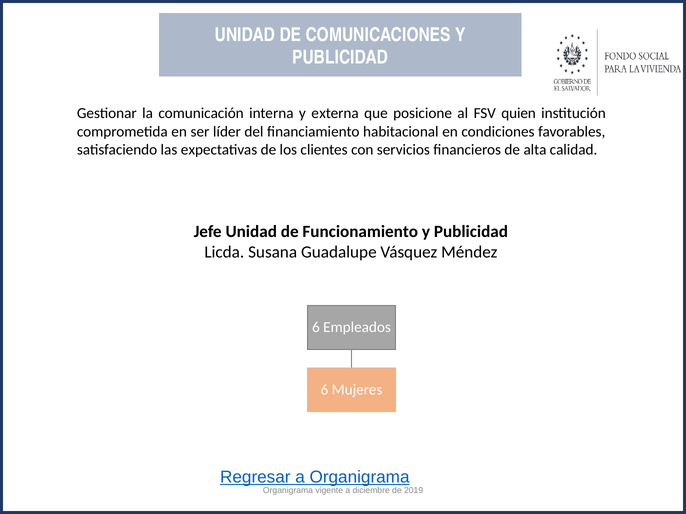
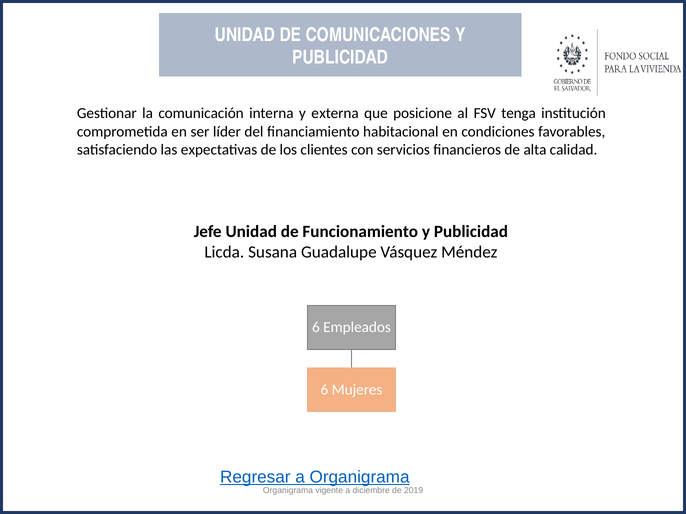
quien: quien -> tenga
